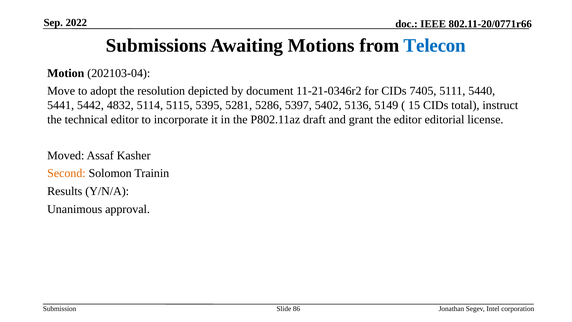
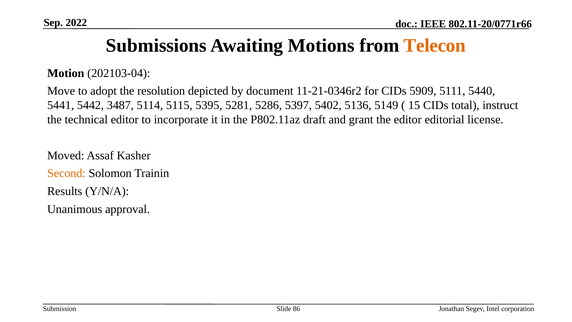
Telecon colour: blue -> orange
7405: 7405 -> 5909
4832: 4832 -> 3487
